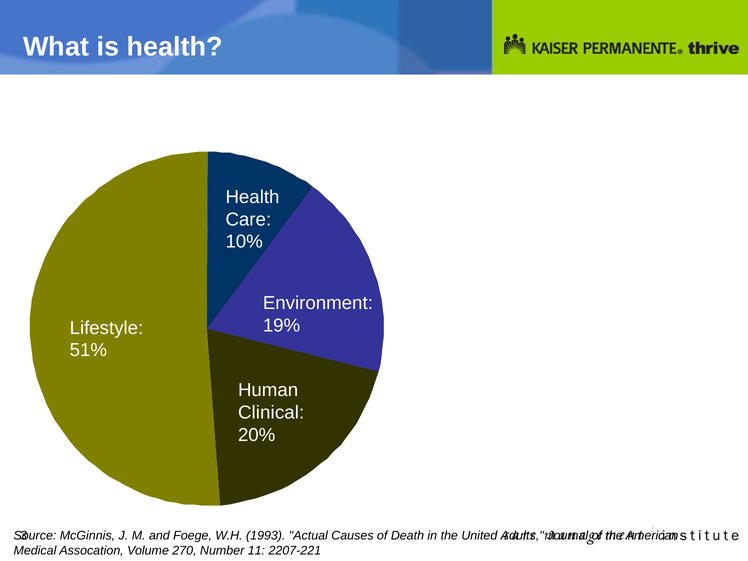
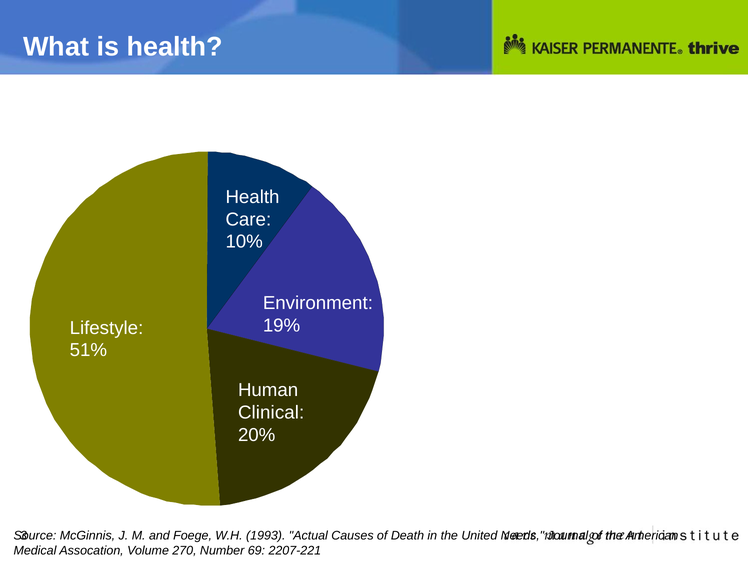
Adults: Adults -> Needs
11: 11 -> 69
